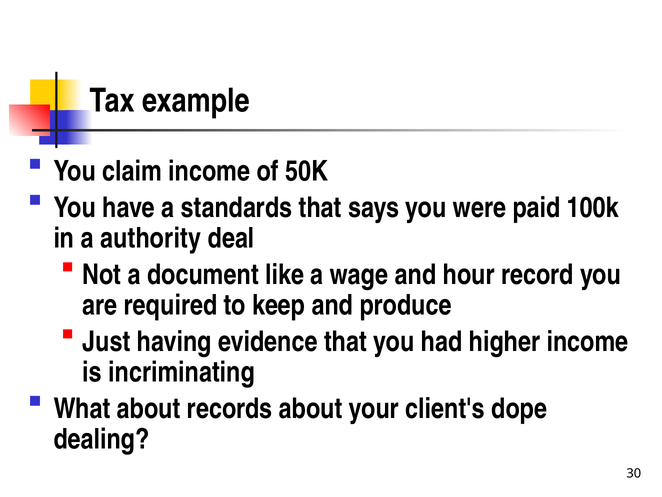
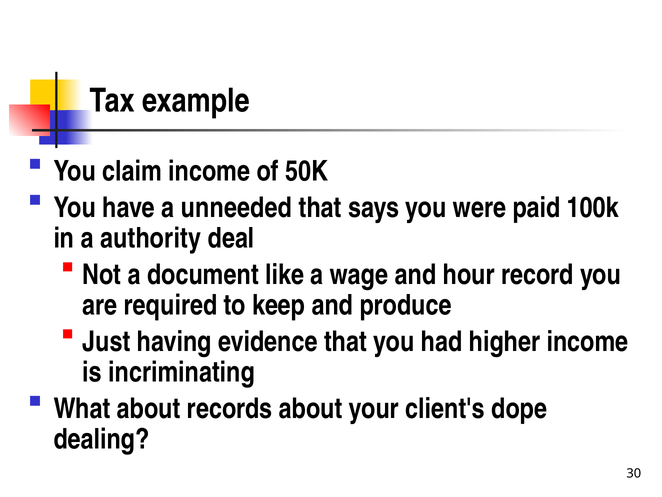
standards: standards -> unneeded
